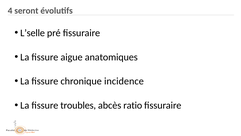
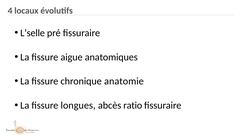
seront: seront -> locaux
incidence: incidence -> anatomie
troubles: troubles -> longues
